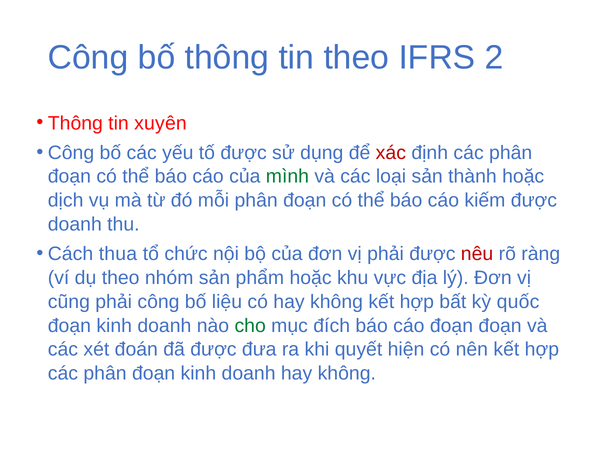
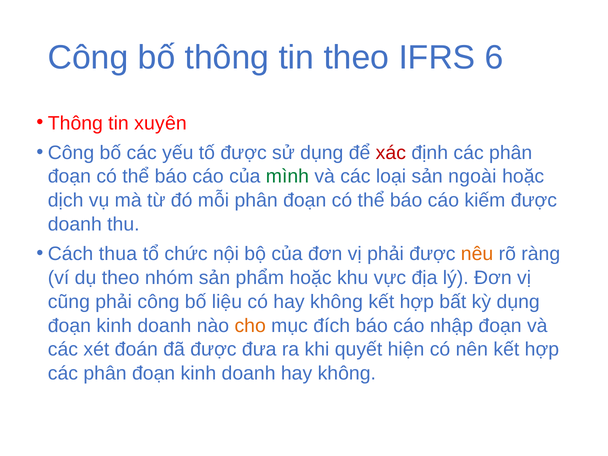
2: 2 -> 6
thành: thành -> ngoài
nêu colour: red -> orange
kỳ quốc: quốc -> dụng
cho colour: green -> orange
cáo đoạn: đoạn -> nhập
